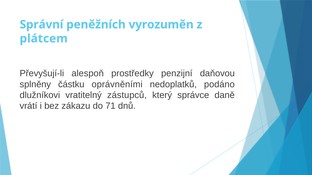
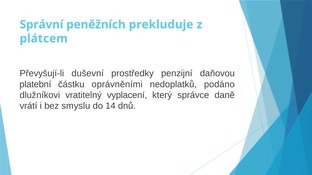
vyrozuměn: vyrozuměn -> prekluduje
alespoň: alespoň -> duševní
splněny: splněny -> platební
zástupců: zástupců -> vyplacení
zákazu: zákazu -> smyslu
71: 71 -> 14
